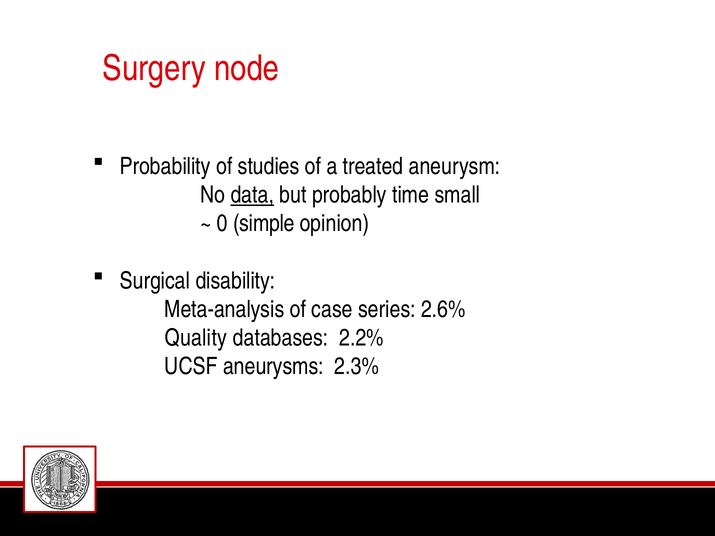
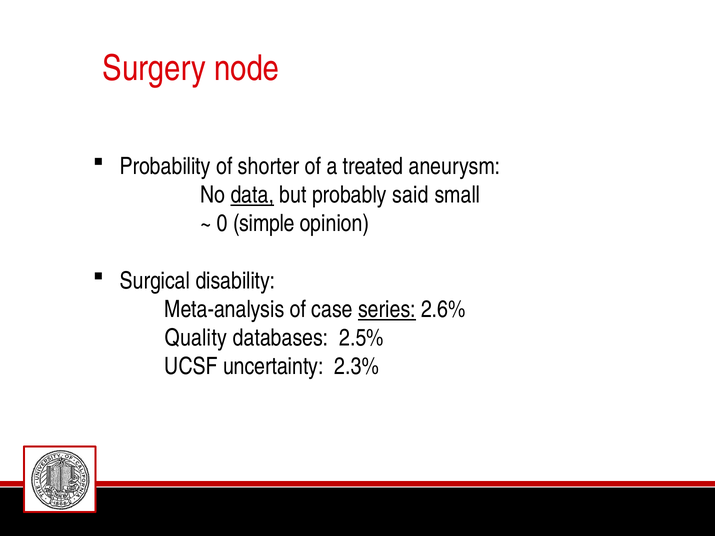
studies: studies -> shorter
time: time -> said
series underline: none -> present
2.2%: 2.2% -> 2.5%
aneurysms: aneurysms -> uncertainty
